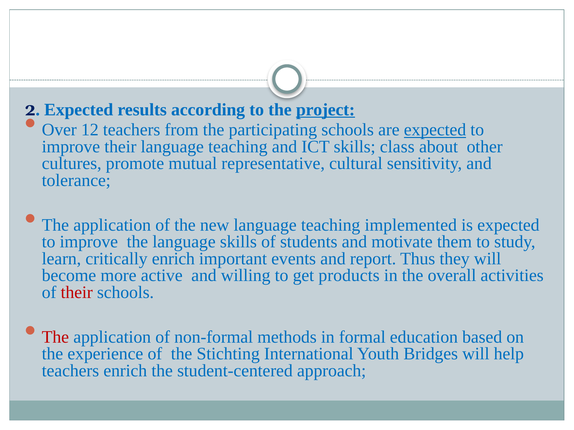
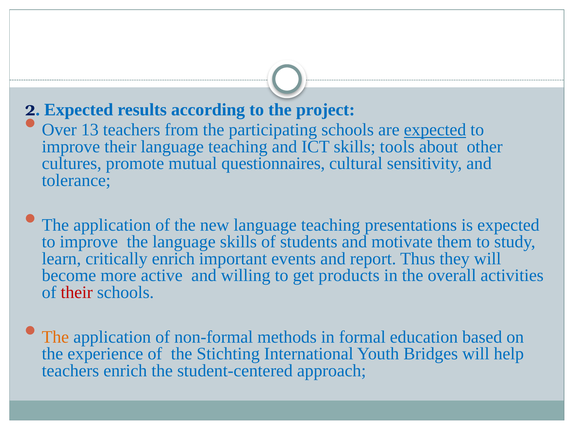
project underline: present -> none
12: 12 -> 13
class: class -> tools
representative: representative -> questionnaires
implemented: implemented -> presentations
The at (55, 337) colour: red -> orange
